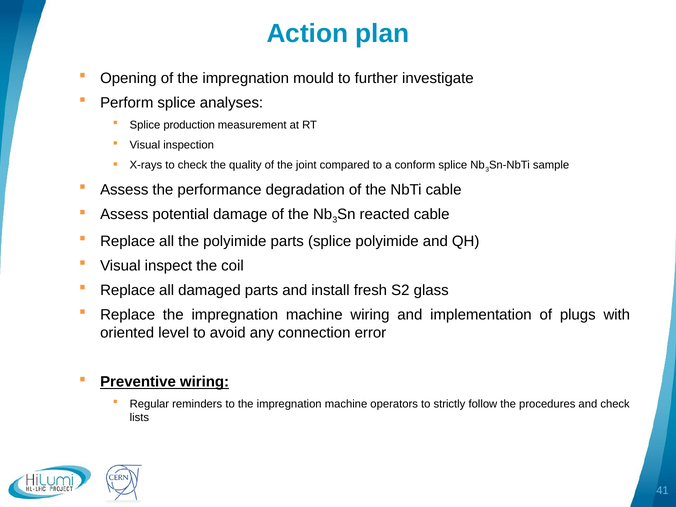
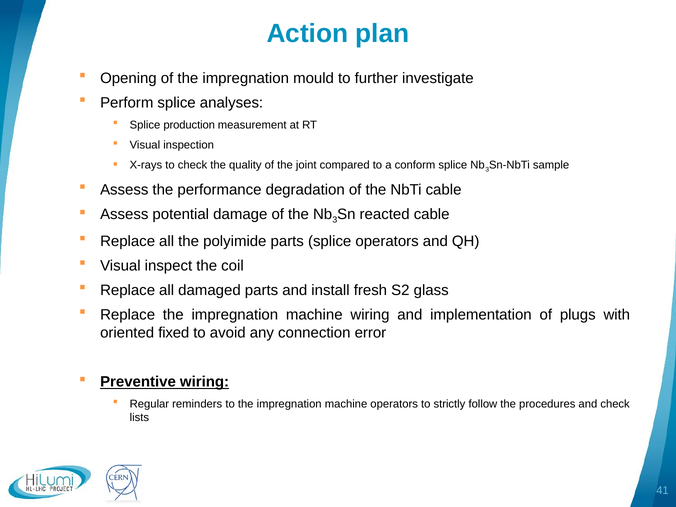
splice polyimide: polyimide -> operators
level: level -> fixed
